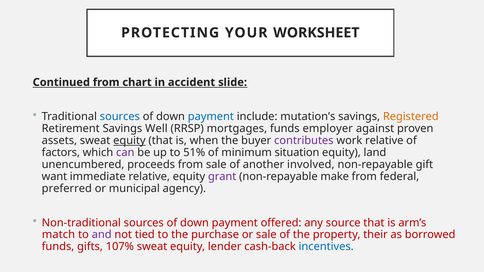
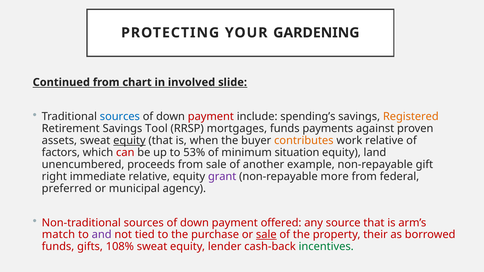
WORKSHEET: WORKSHEET -> GARDENING
accident: accident -> involved
payment at (211, 117) colour: blue -> red
mutation’s: mutation’s -> spending’s
Well: Well -> Tool
employer: employer -> payments
contributes colour: purple -> orange
can colour: purple -> red
51%: 51% -> 53%
involved: involved -> example
want: want -> right
make: make -> more
sale at (266, 235) underline: none -> present
107%: 107% -> 108%
incentives colour: blue -> green
